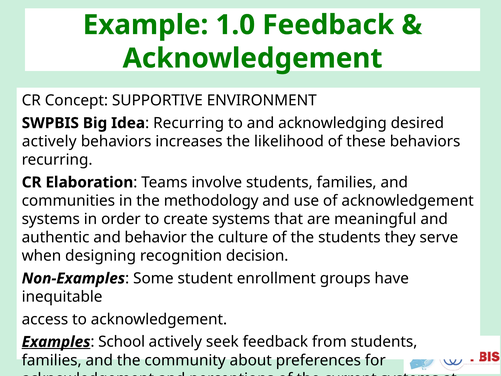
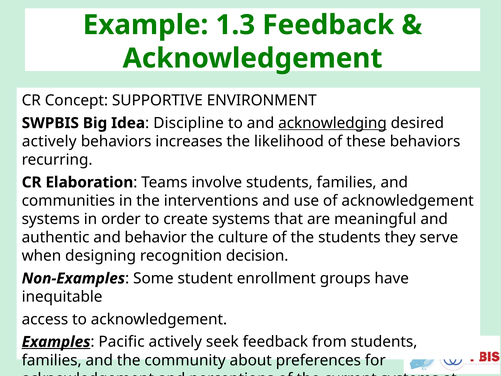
1.0: 1.0 -> 1.3
Recurring at (189, 123): Recurring -> Discipline
acknowledging underline: none -> present
methodology: methodology -> interventions
School: School -> Pacific
